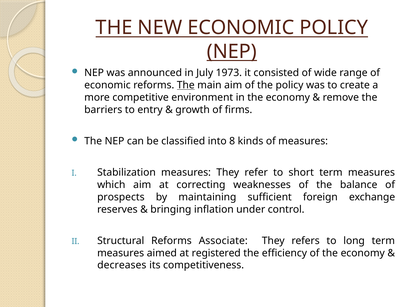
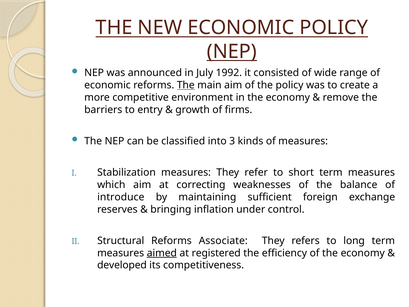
1973: 1973 -> 1992
8: 8 -> 3
prospects: prospects -> introduce
aimed underline: none -> present
decreases: decreases -> developed
